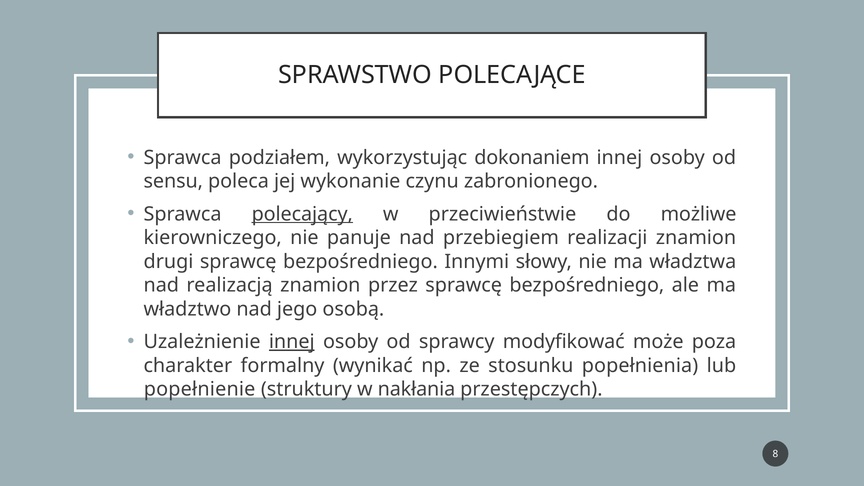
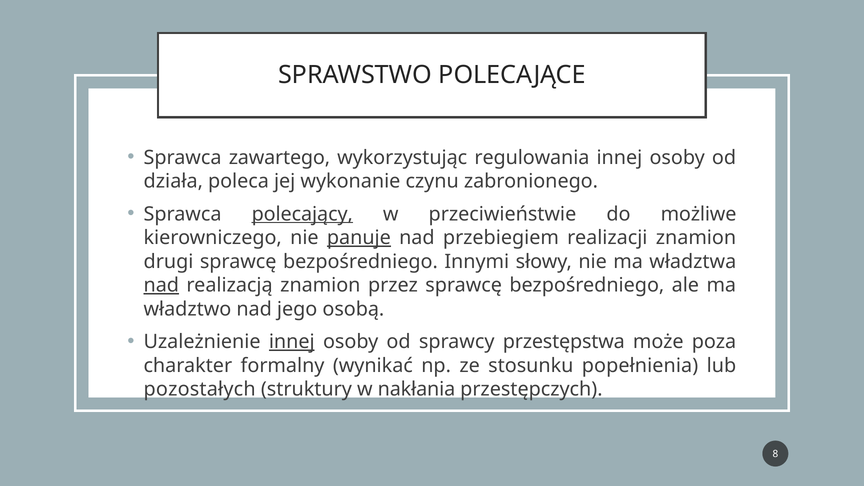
podziałem: podziałem -> zawartego
dokonaniem: dokonaniem -> regulowania
sensu: sensu -> działa
panuje underline: none -> present
nad at (161, 285) underline: none -> present
modyfikować: modyfikować -> przestępstwa
popełnienie: popełnienie -> pozostałych
